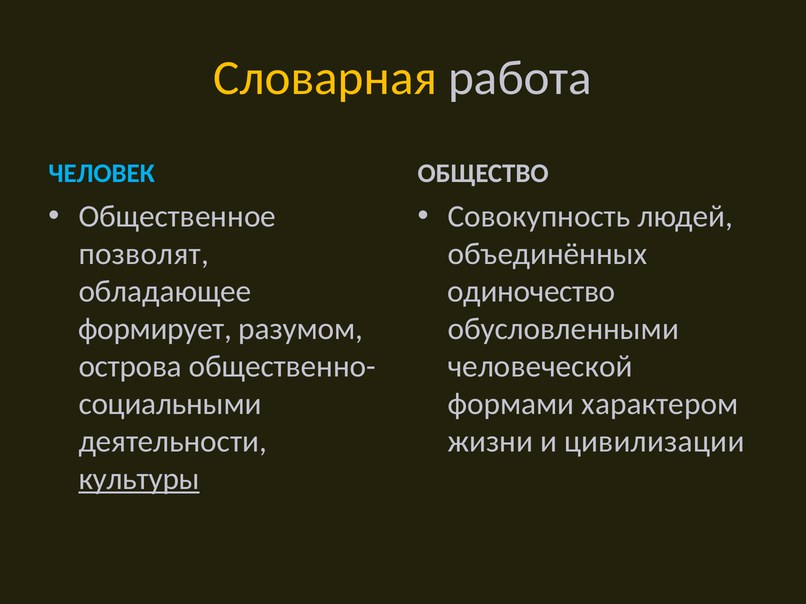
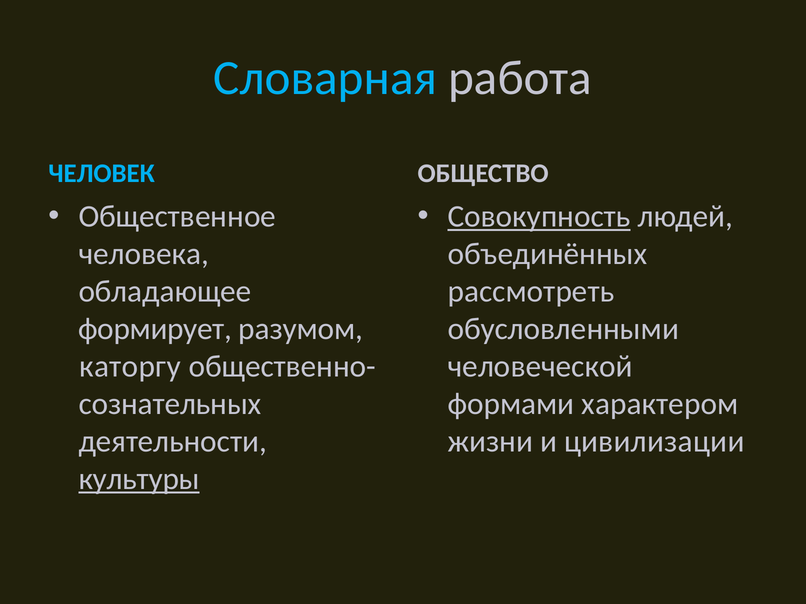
Словарная colour: yellow -> light blue
Совокупность underline: none -> present
позволят: позволят -> человека
одиночество: одиночество -> рассмотреть
острова: острова -> каторгу
социальными: социальными -> сознательных
